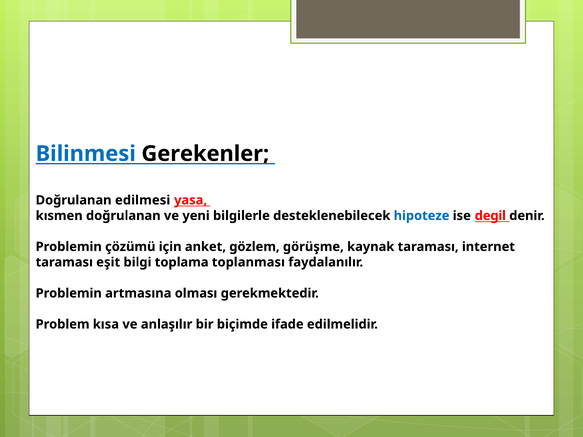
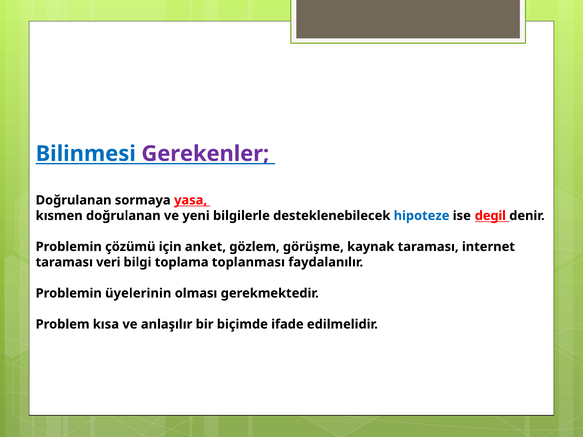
Gerekenler colour: black -> purple
edilmesi: edilmesi -> sormaya
eşit: eşit -> veri
artmasına: artmasına -> üyelerinin
